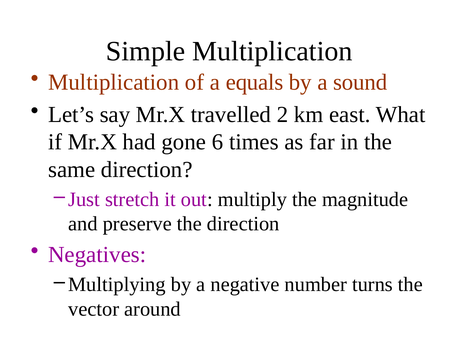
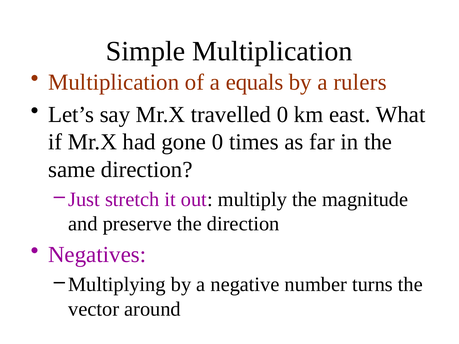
sound: sound -> rulers
travelled 2: 2 -> 0
gone 6: 6 -> 0
